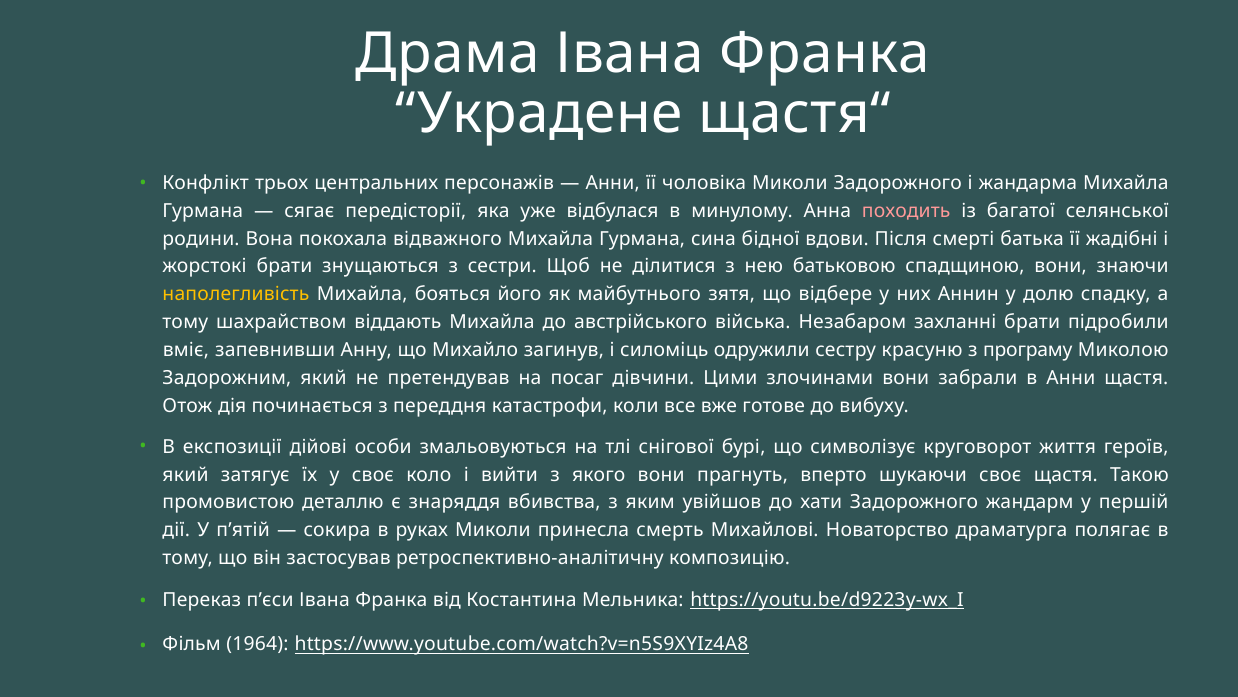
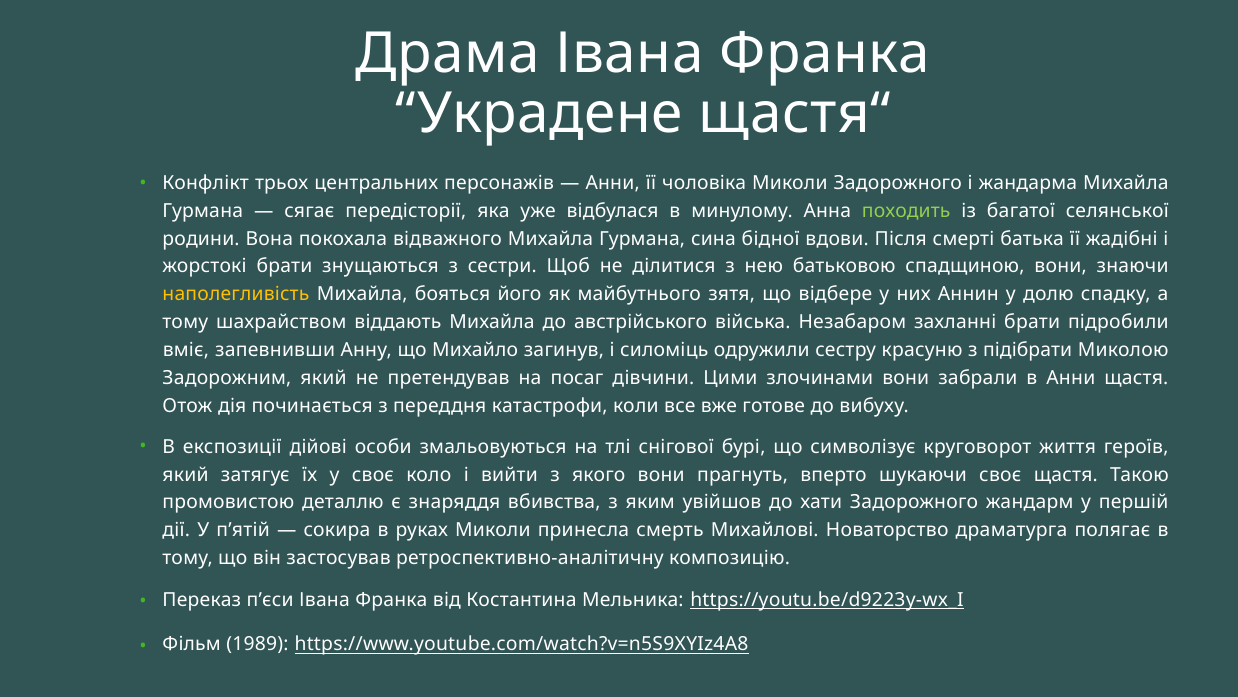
походить colour: pink -> light green
програму: програму -> підібрати
1964: 1964 -> 1989
